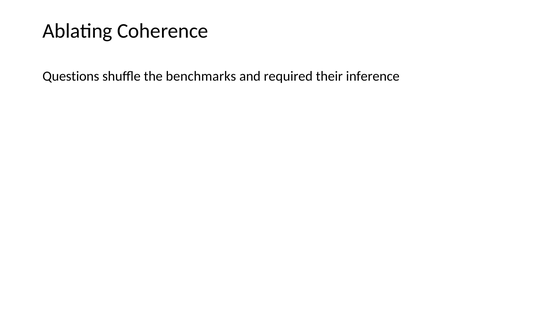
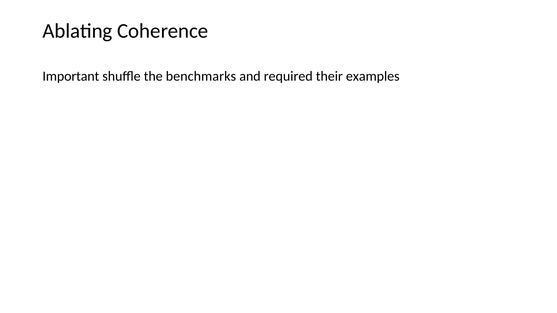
Questions: Questions -> Important
inference: inference -> examples
